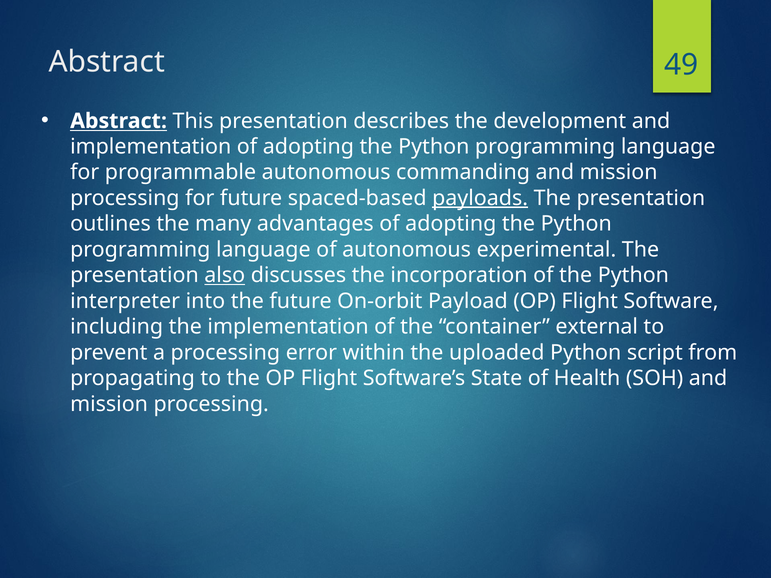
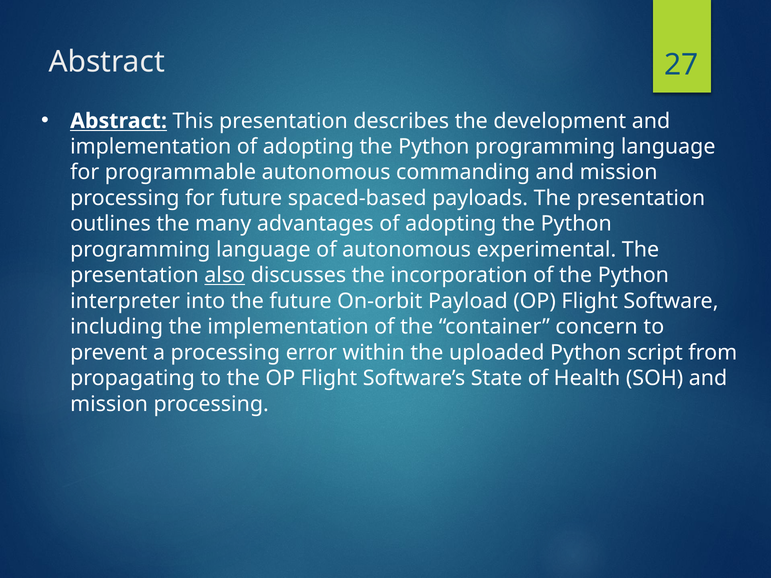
49: 49 -> 27
payloads underline: present -> none
external: external -> concern
